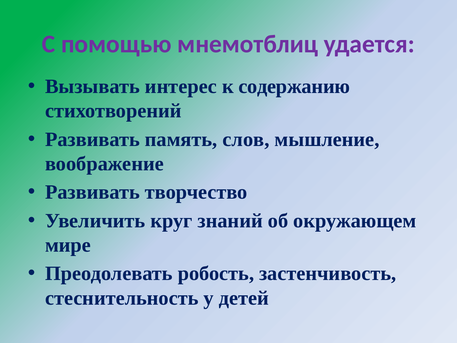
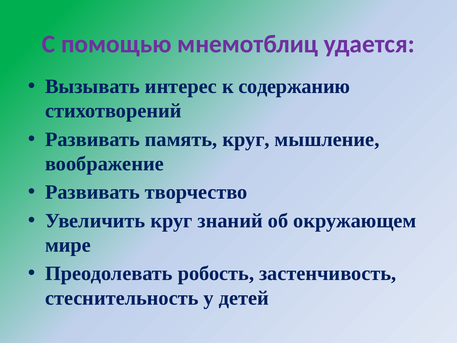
память слов: слов -> круг
